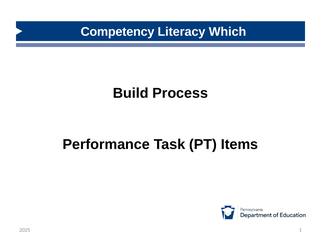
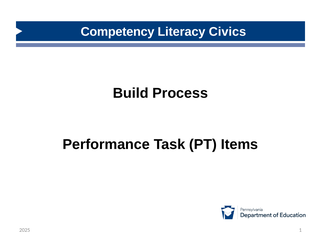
Which: Which -> Civics
